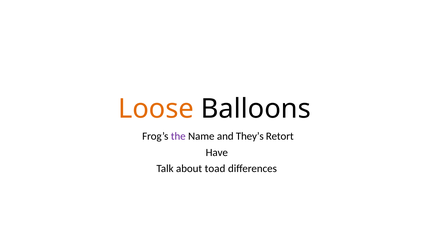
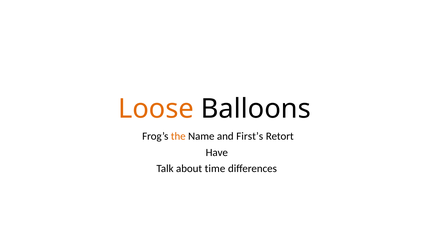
the colour: purple -> orange
They’s: They’s -> First’s
toad: toad -> time
